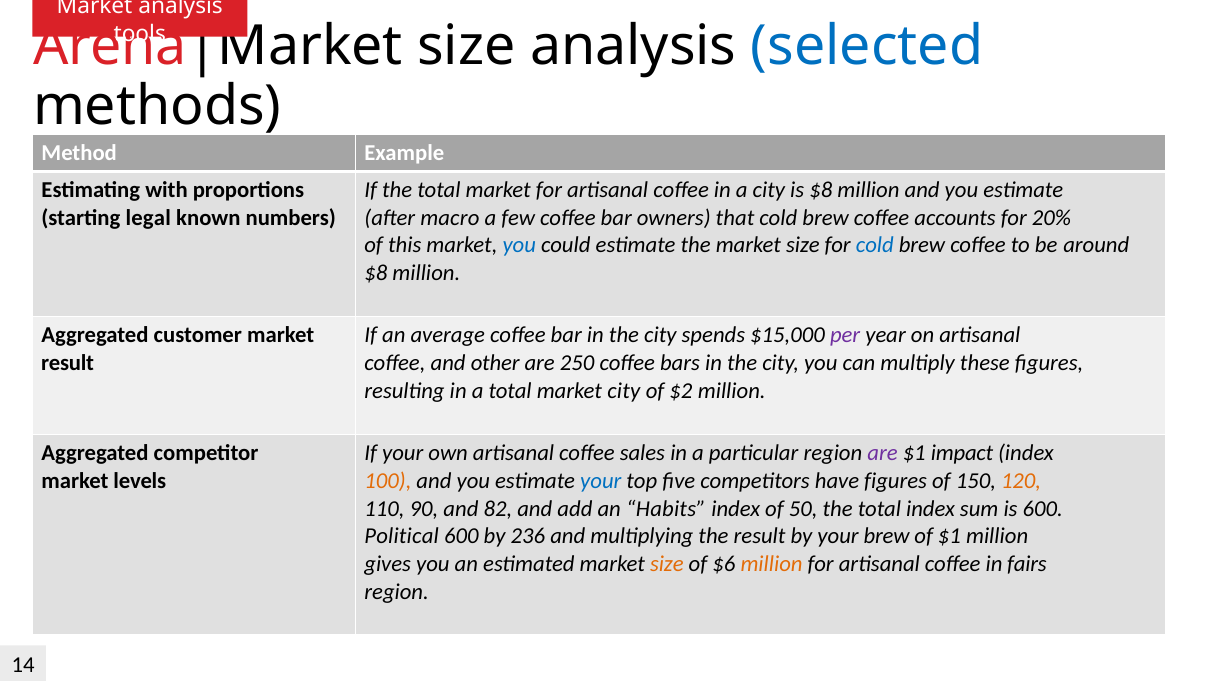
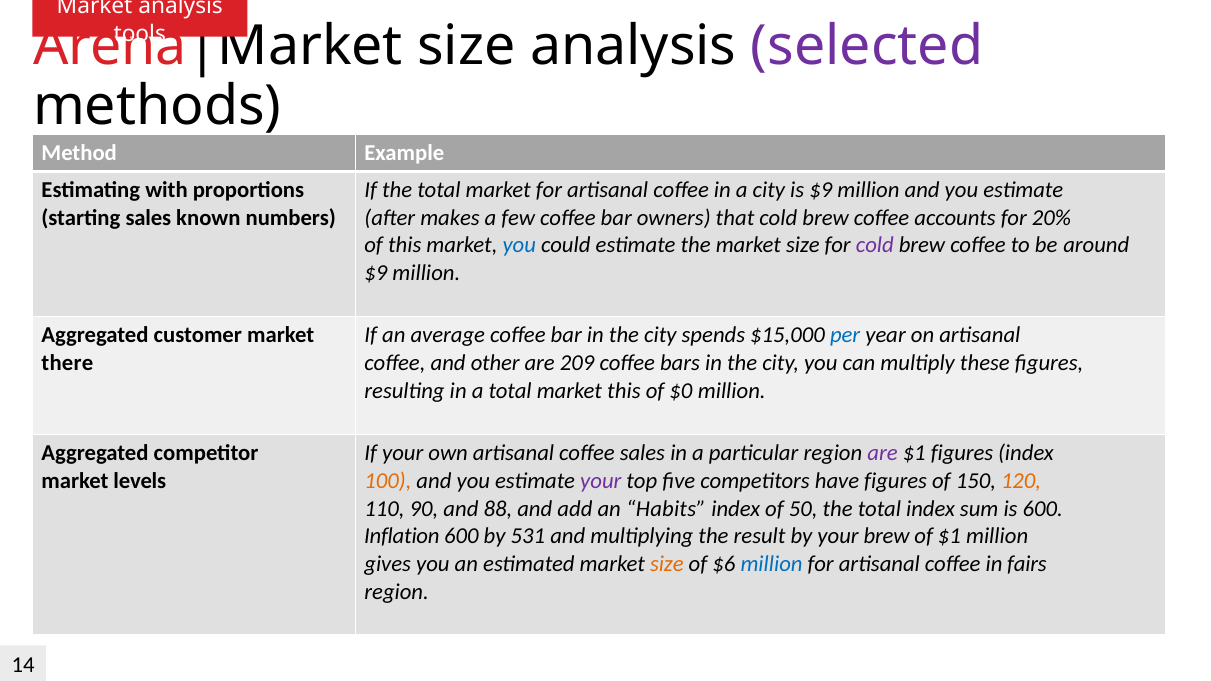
selected colour: blue -> purple
is $8: $8 -> $9
starting legal: legal -> sales
macro: macro -> makes
cold at (875, 245) colour: blue -> purple
$8 at (376, 273): $8 -> $9
per colour: purple -> blue
result at (68, 363): result -> there
250: 250 -> 209
market city: city -> this
$2: $2 -> $0
$1 impact: impact -> figures
your at (601, 481) colour: blue -> purple
82: 82 -> 88
Political: Political -> Inflation
236: 236 -> 531
million at (772, 564) colour: orange -> blue
